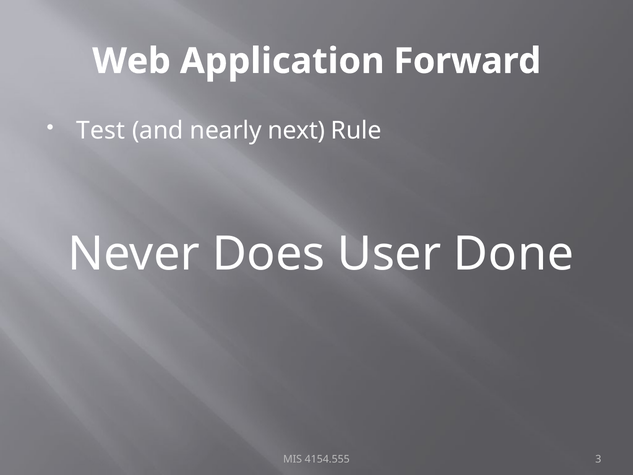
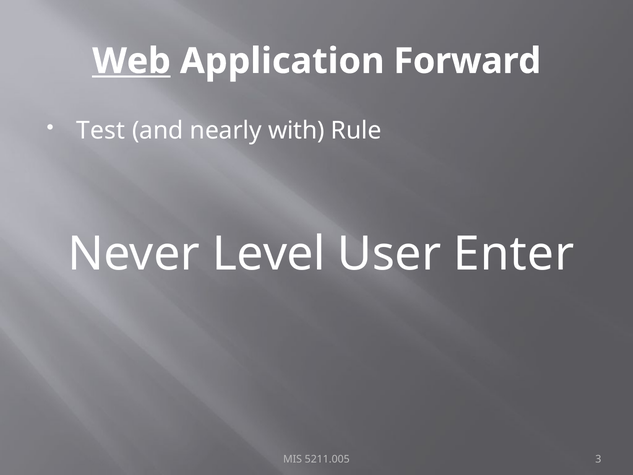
Web underline: none -> present
next: next -> with
Does: Does -> Level
Done: Done -> Enter
4154.555: 4154.555 -> 5211.005
